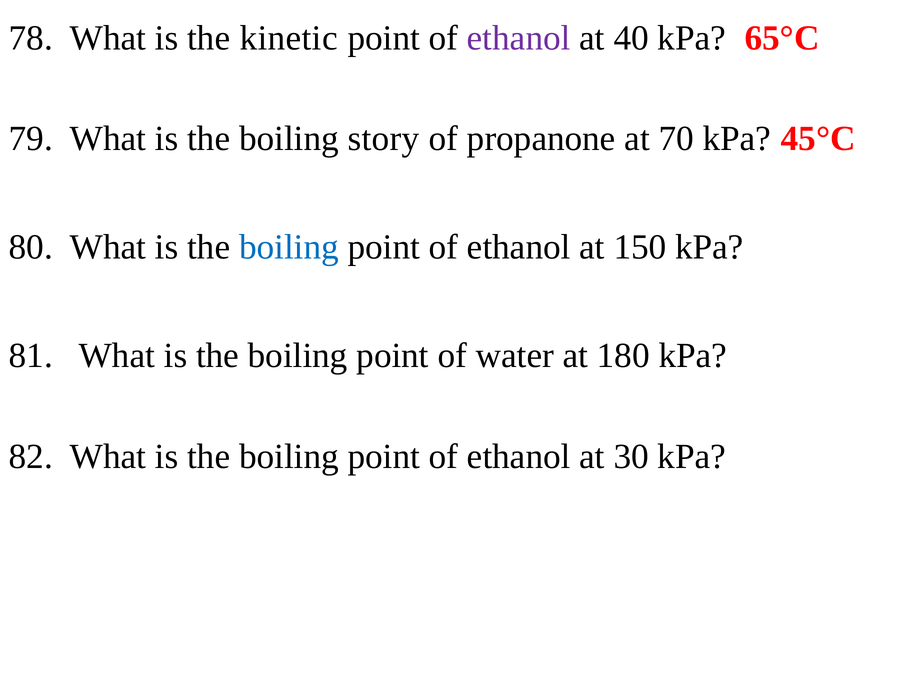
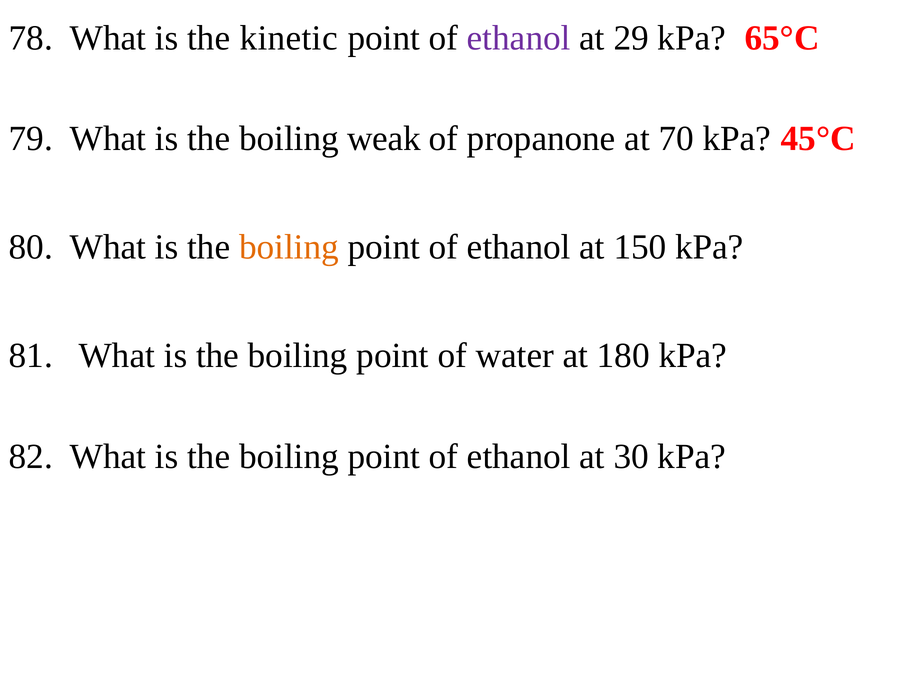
40: 40 -> 29
story: story -> weak
boiling at (289, 247) colour: blue -> orange
